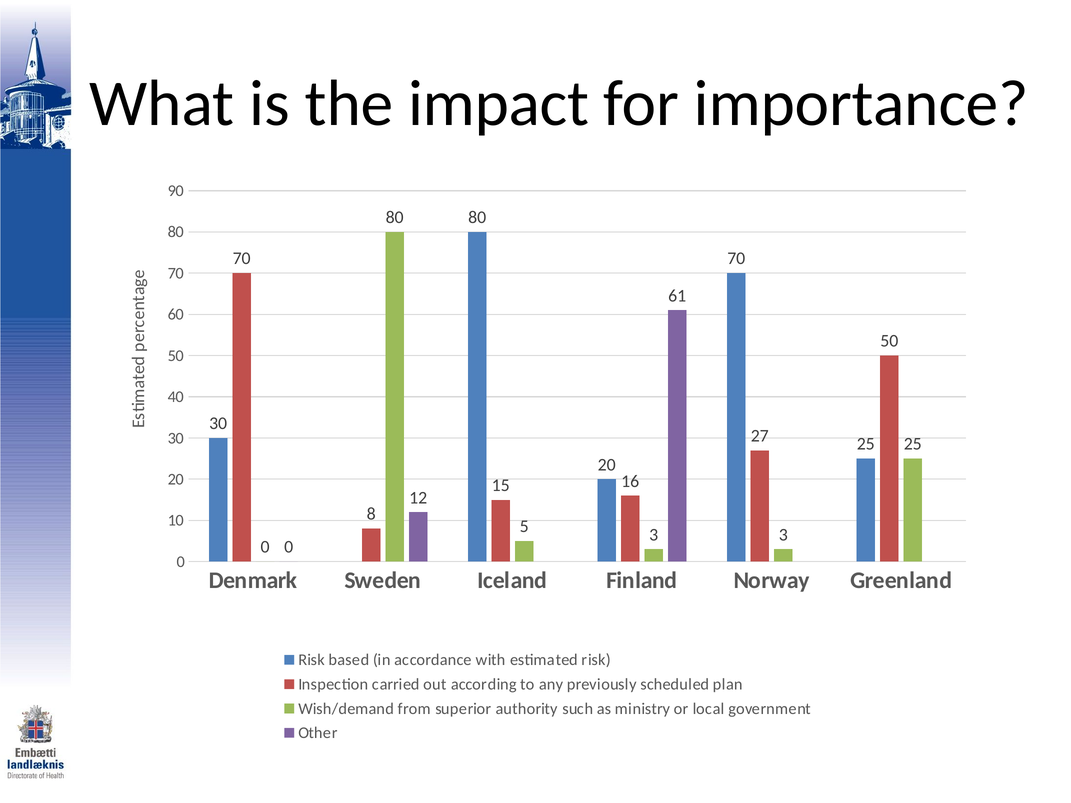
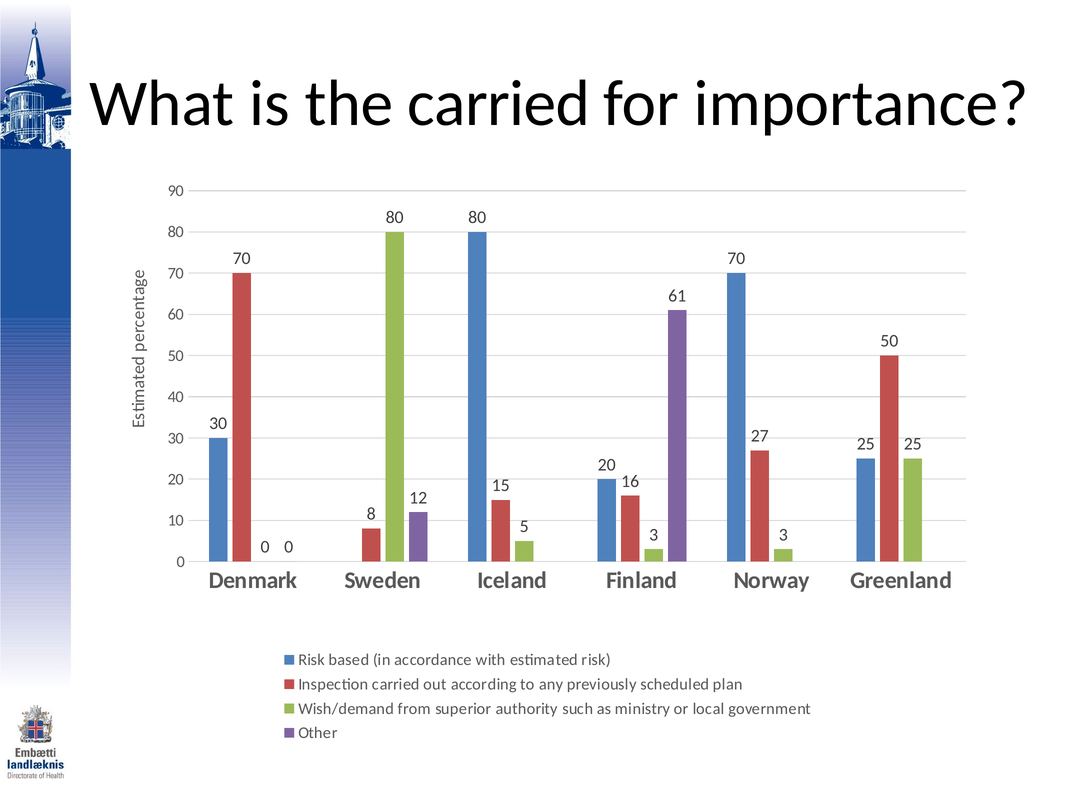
the impact: impact -> carried
